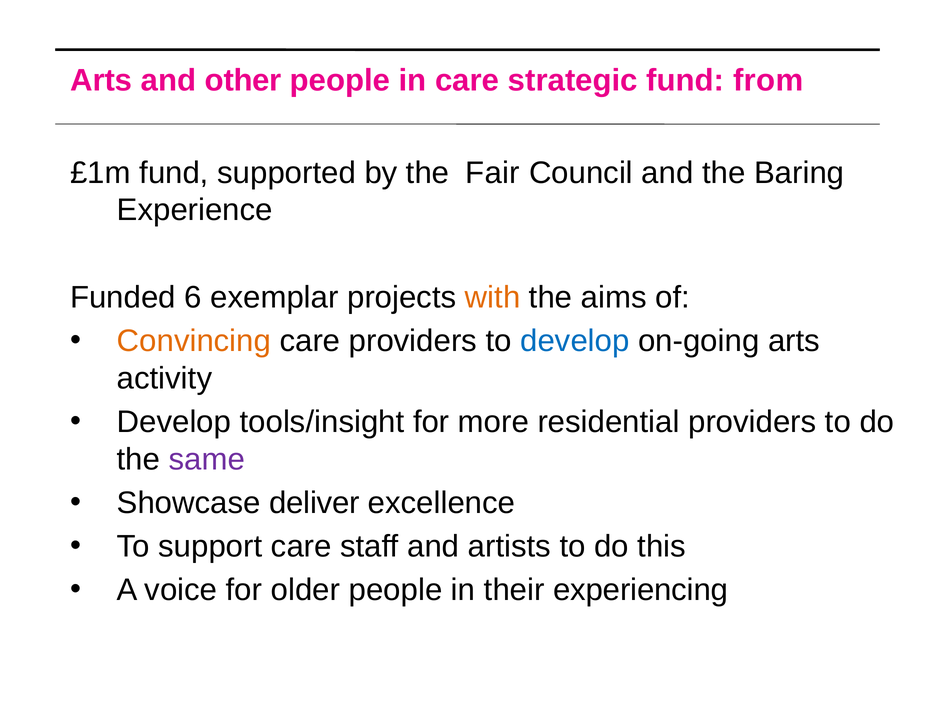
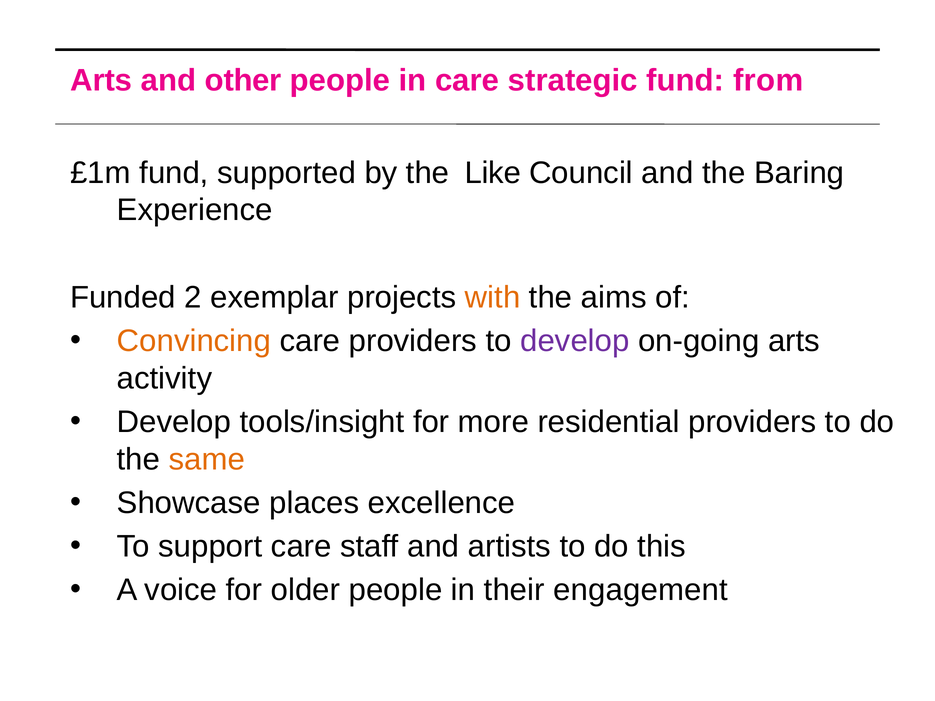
Fair: Fair -> Like
6: 6 -> 2
develop at (575, 341) colour: blue -> purple
same colour: purple -> orange
deliver: deliver -> places
experiencing: experiencing -> engagement
